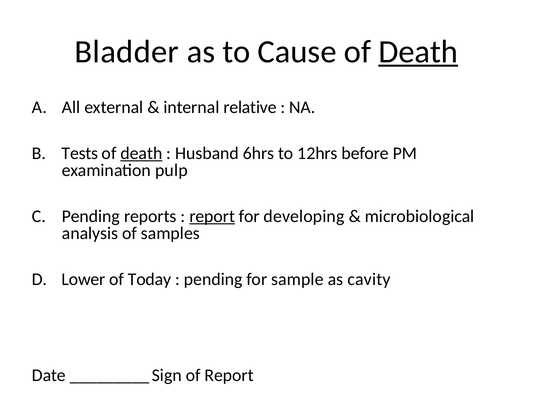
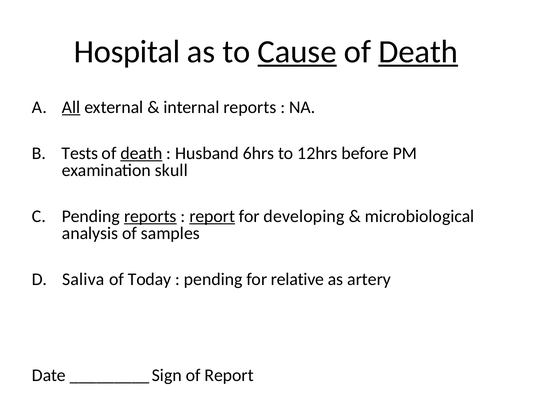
Bladder: Bladder -> Hospital
Cause underline: none -> present
All underline: none -> present
internal relative: relative -> reports
pulp: pulp -> skull
reports at (150, 216) underline: none -> present
Lower: Lower -> Saliva
sample: sample -> relative
cavity: cavity -> artery
